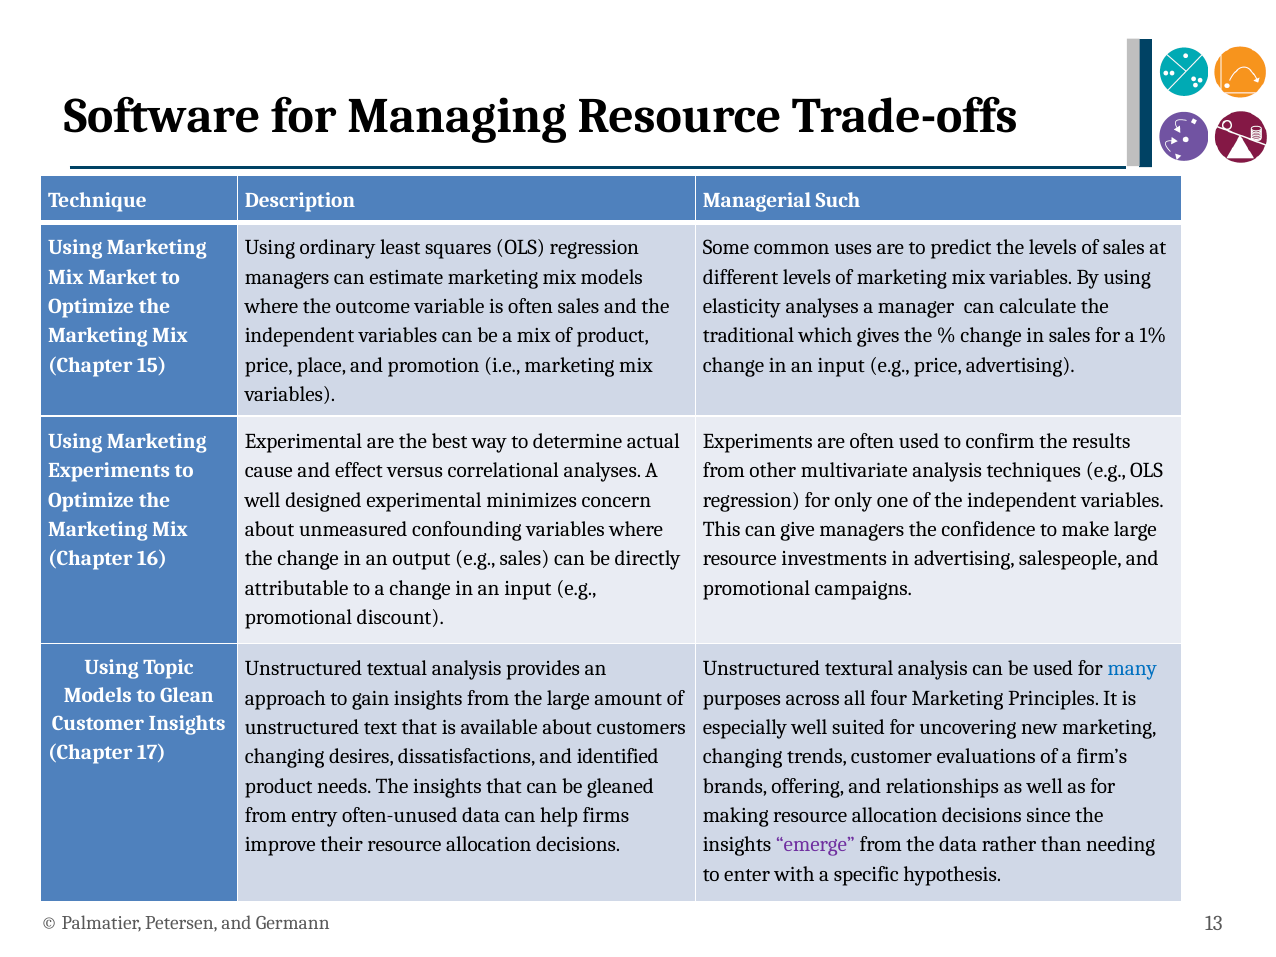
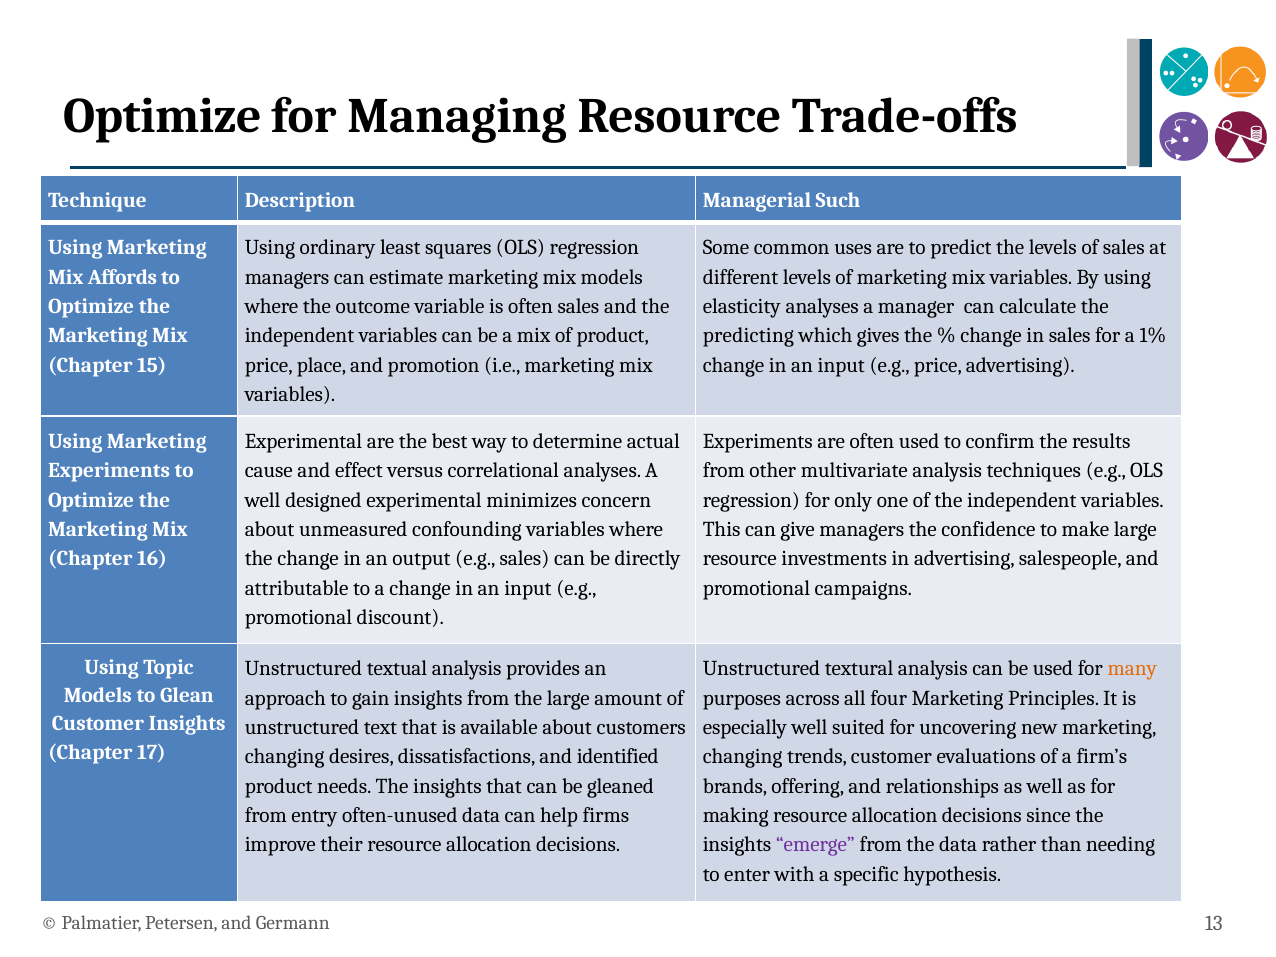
Software at (162, 116): Software -> Optimize
Market: Market -> Affords
traditional: traditional -> predicting
many colour: blue -> orange
